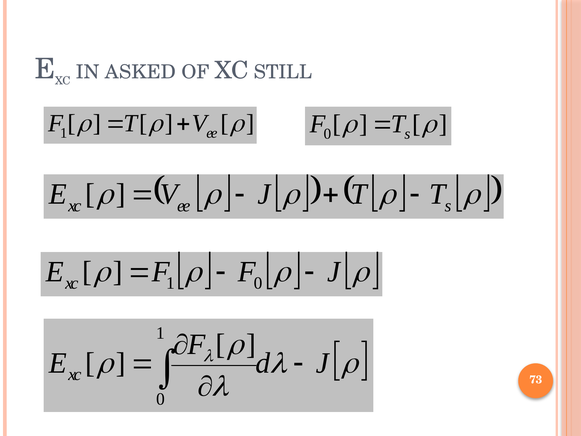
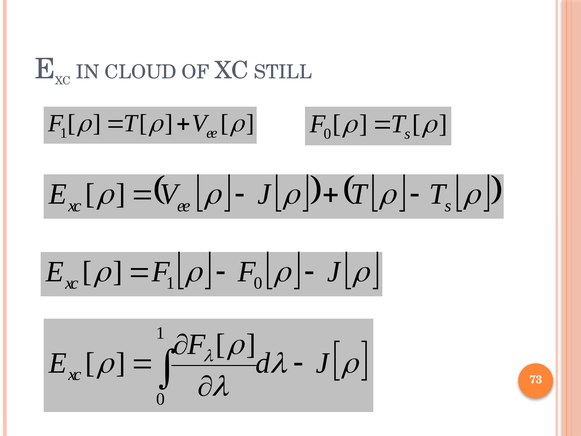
ASKED: ASKED -> CLOUD
